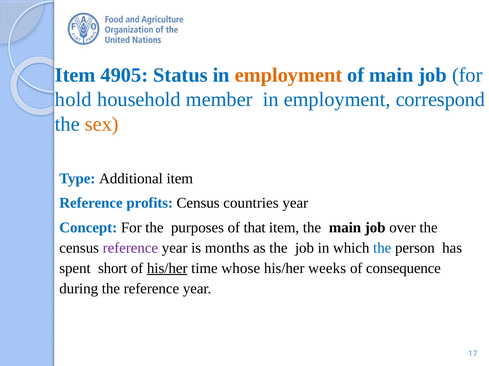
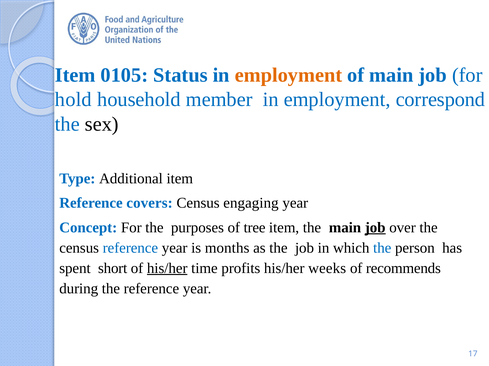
4905: 4905 -> 0105
sex colour: orange -> black
profits: profits -> covers
countries: countries -> engaging
that: that -> tree
job at (375, 228) underline: none -> present
reference at (130, 248) colour: purple -> blue
whose: whose -> profits
consequence: consequence -> recommends
